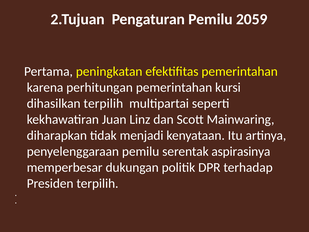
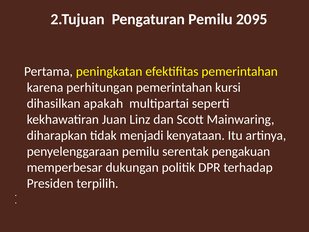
2059: 2059 -> 2095
dihasilkan terpilih: terpilih -> apakah
aspirasinya: aspirasinya -> pengakuan
